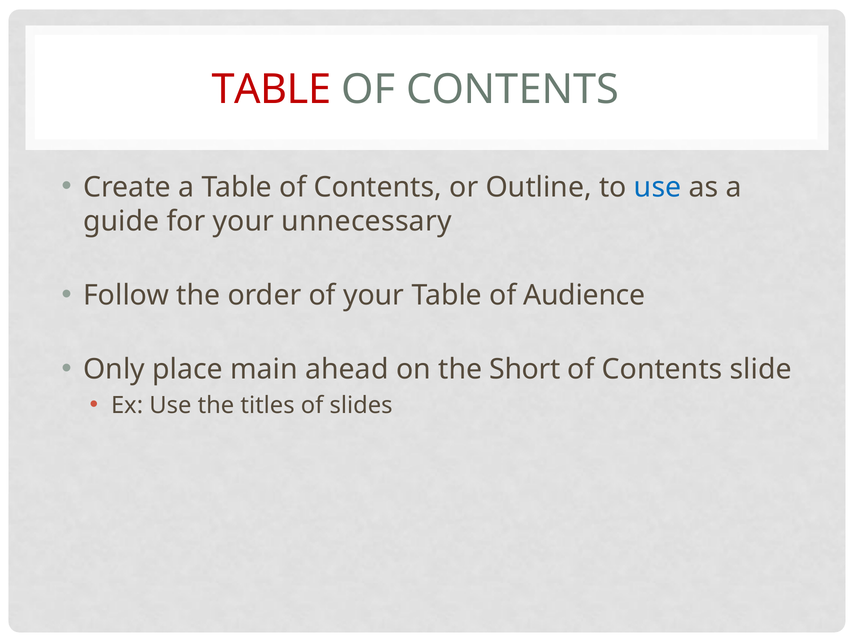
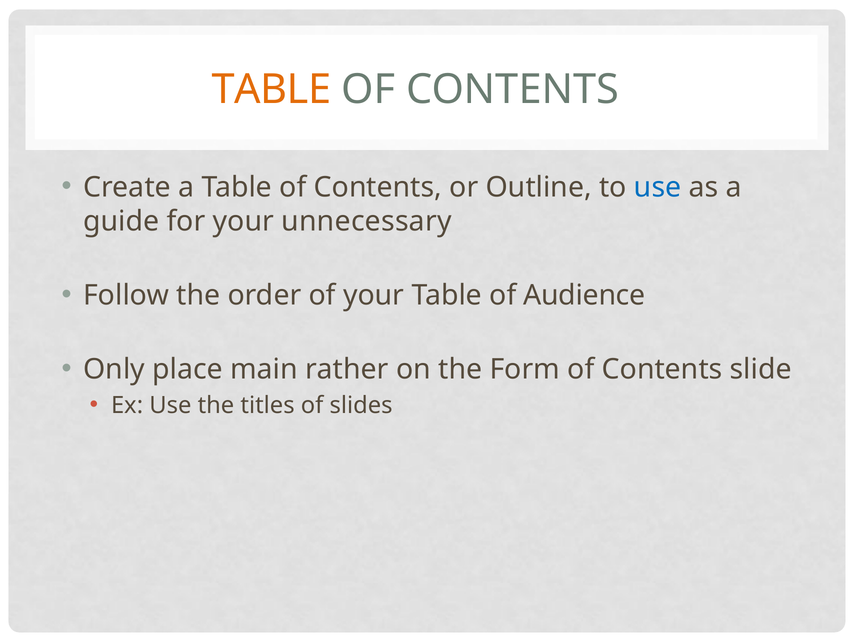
TABLE at (272, 90) colour: red -> orange
ahead: ahead -> rather
Short: Short -> Form
